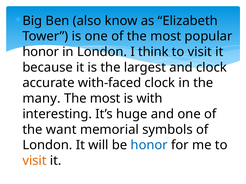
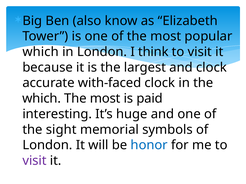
honor at (41, 52): honor -> which
many at (41, 99): many -> which
with: with -> paid
want: want -> sight
visit at (35, 161) colour: orange -> purple
